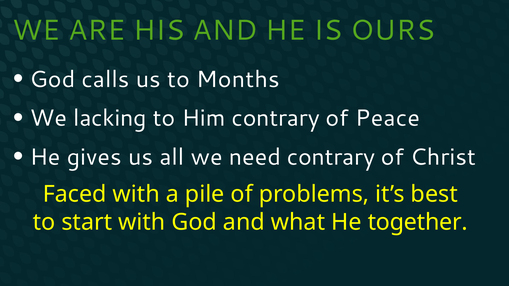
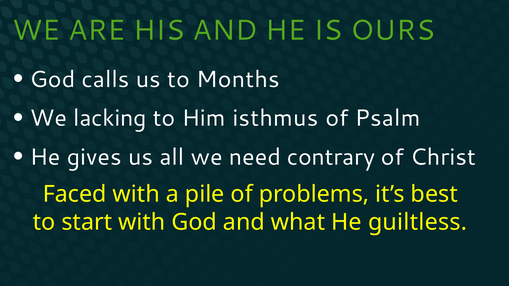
Him contrary: contrary -> isthmus
Peace: Peace -> Psalm
together: together -> guiltless
